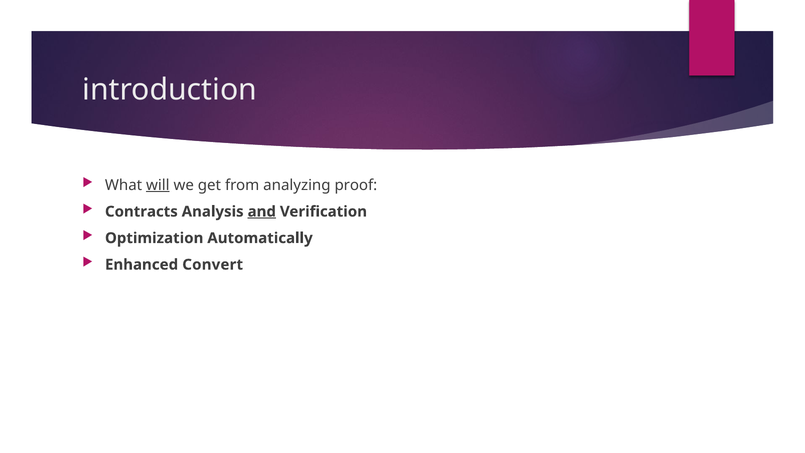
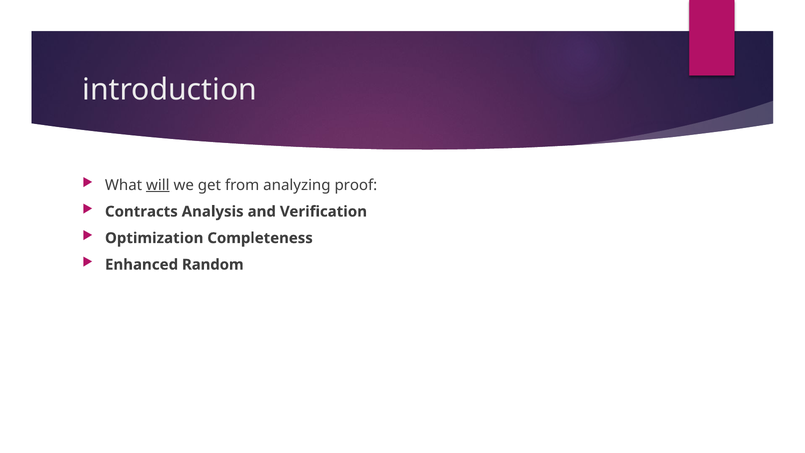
and underline: present -> none
Automatically: Automatically -> Completeness
Convert: Convert -> Random
